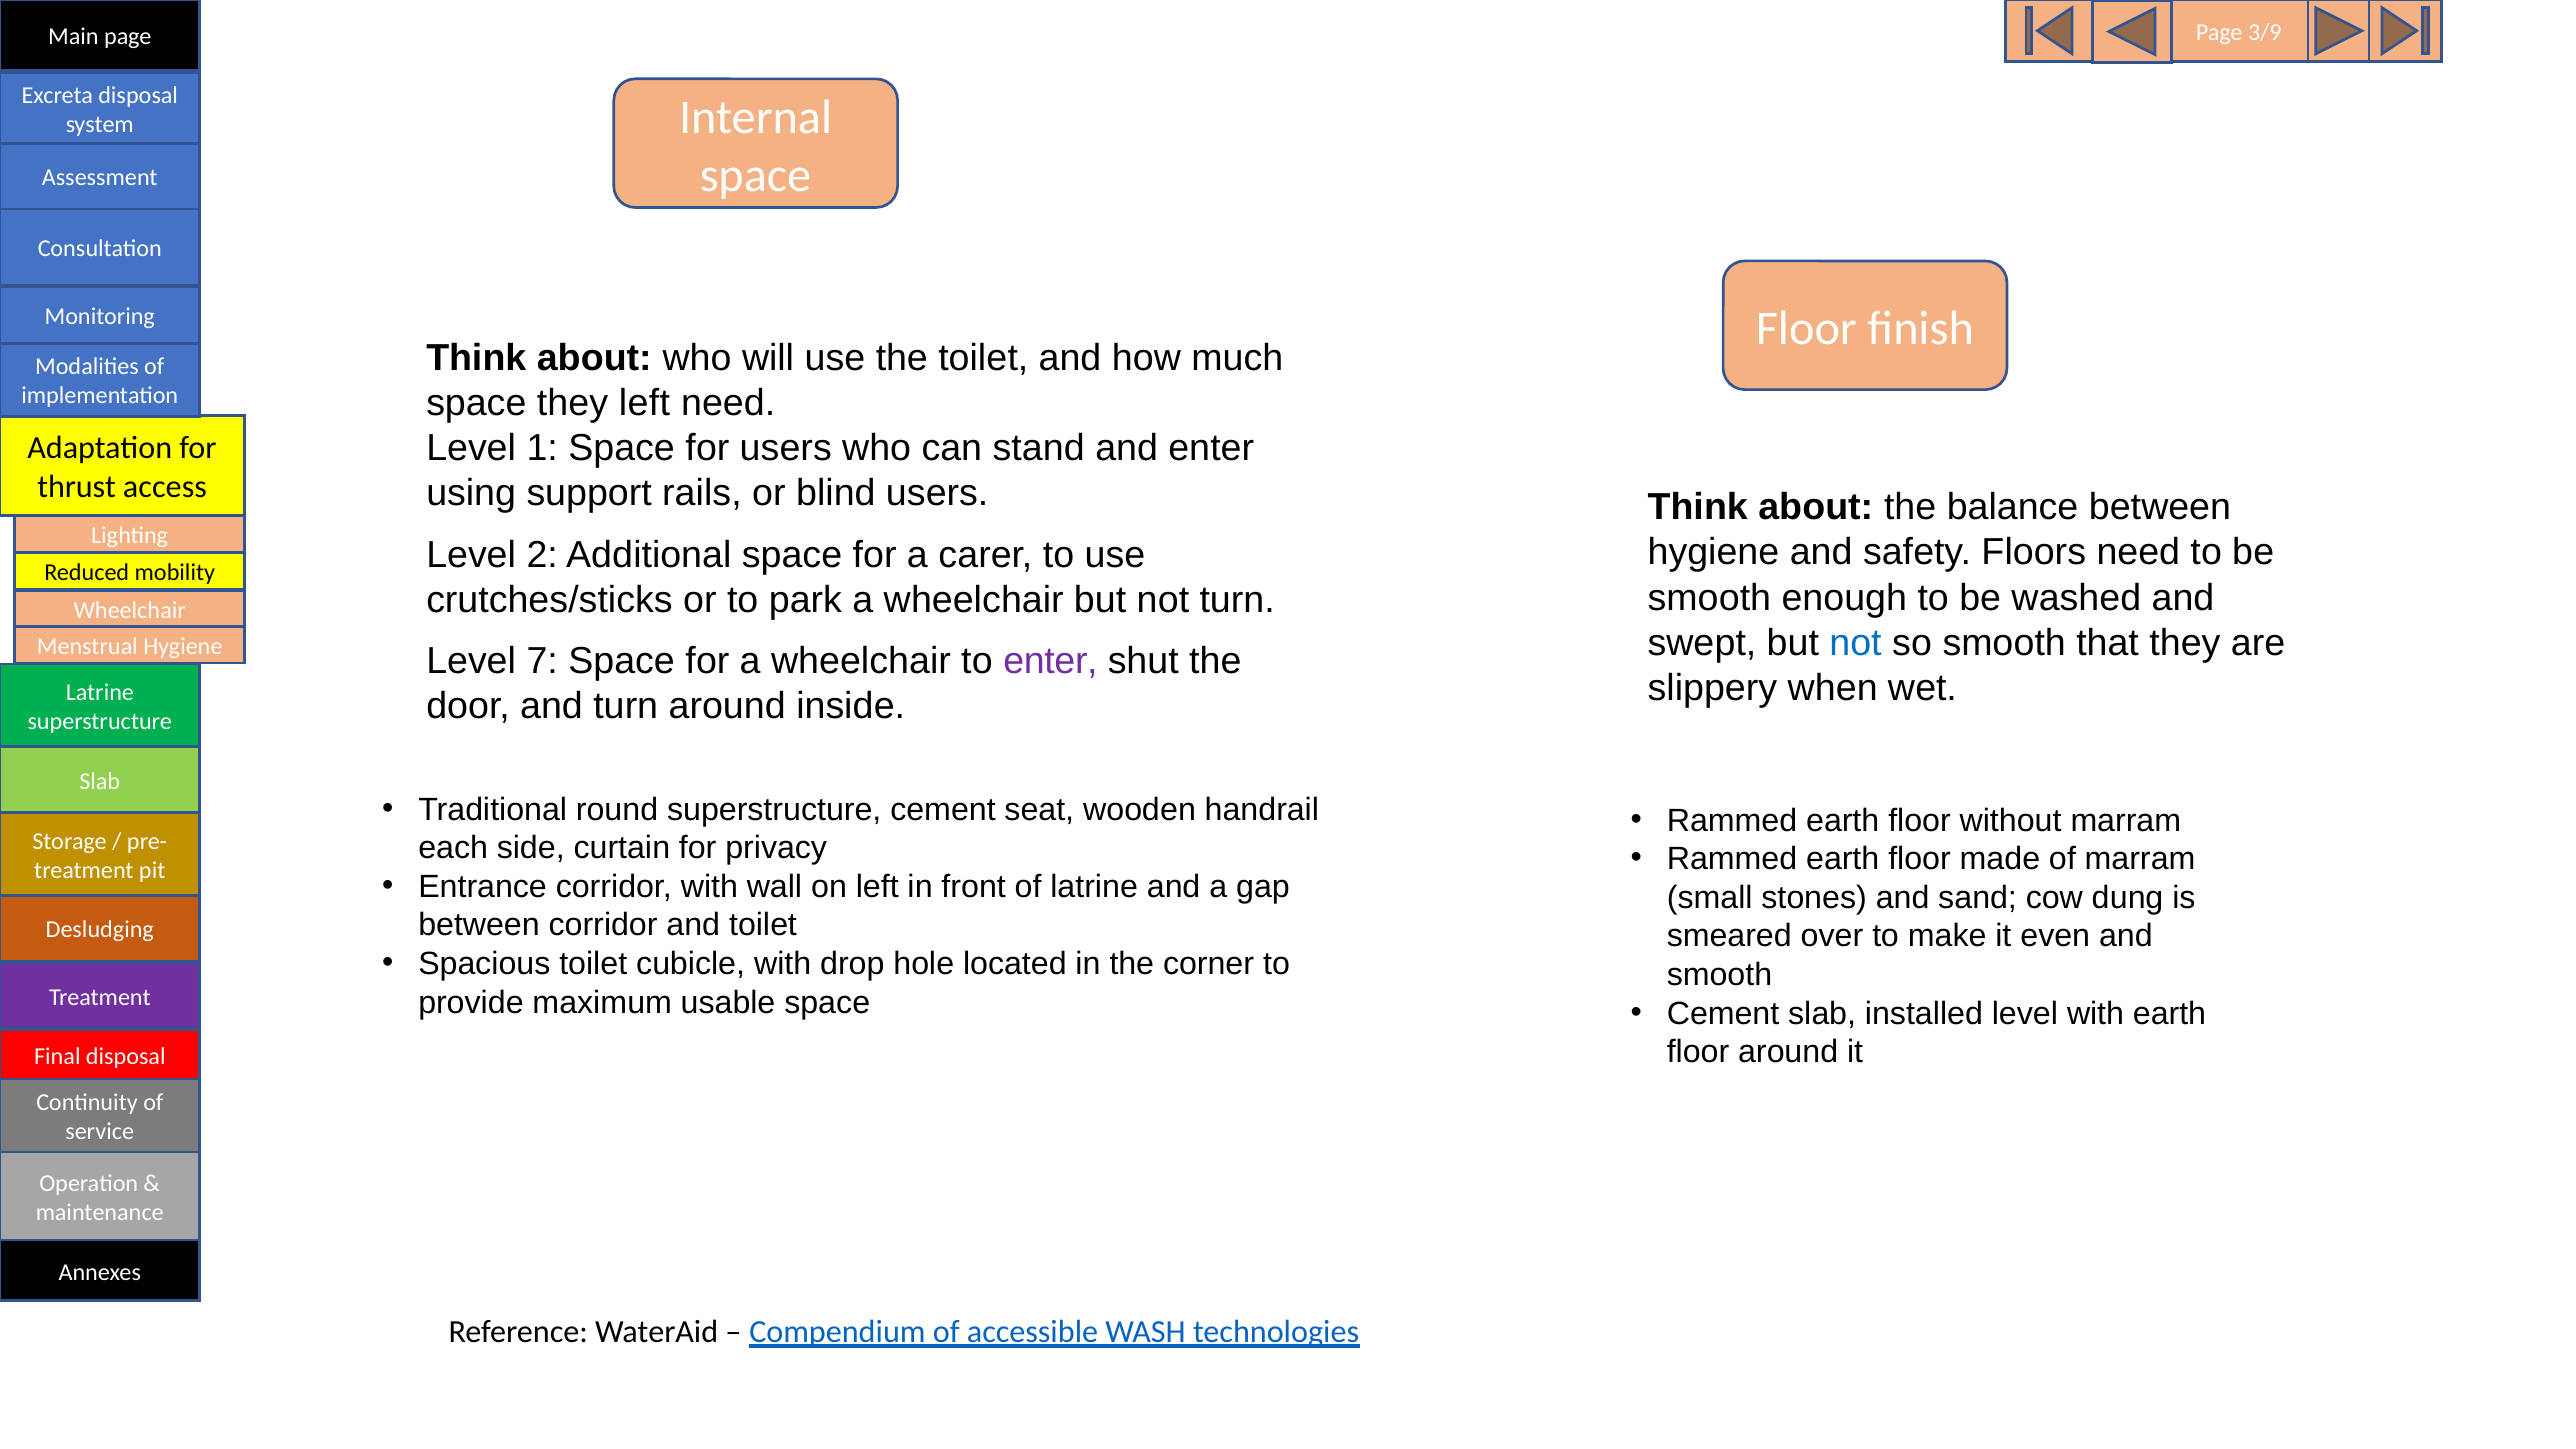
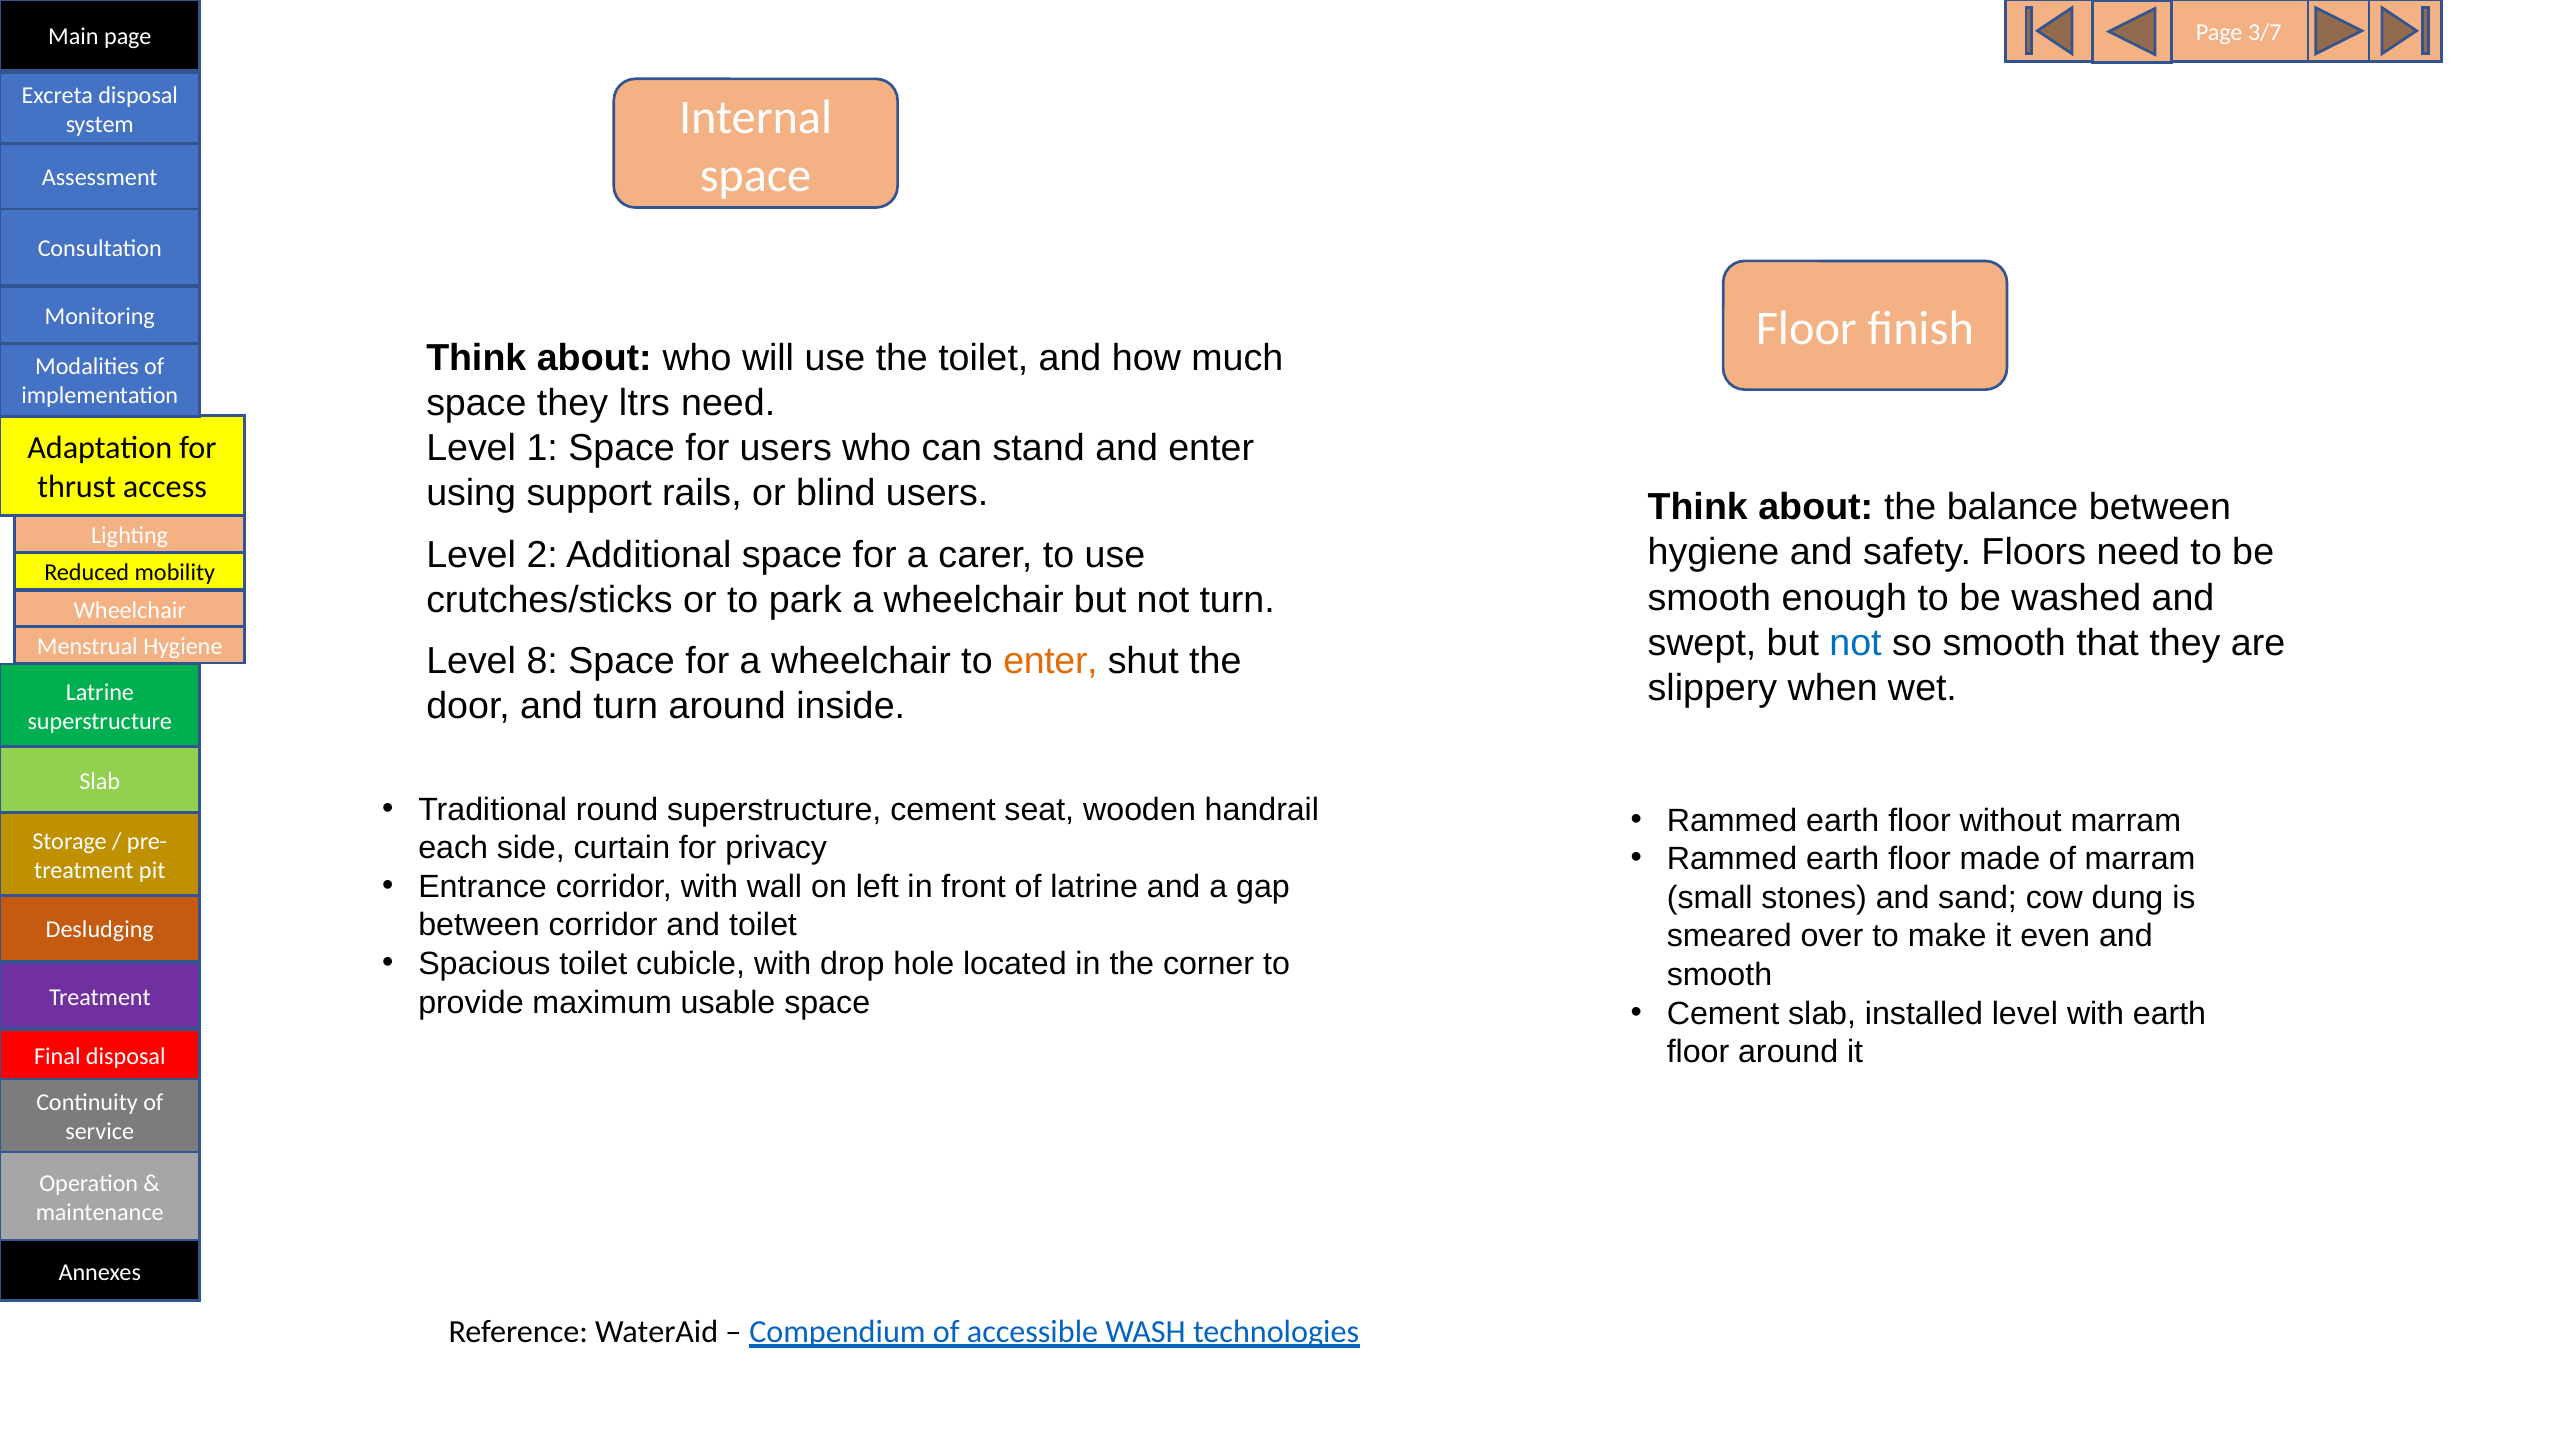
3/9: 3/9 -> 3/7
they left: left -> ltrs
7: 7 -> 8
enter at (1050, 661) colour: purple -> orange
